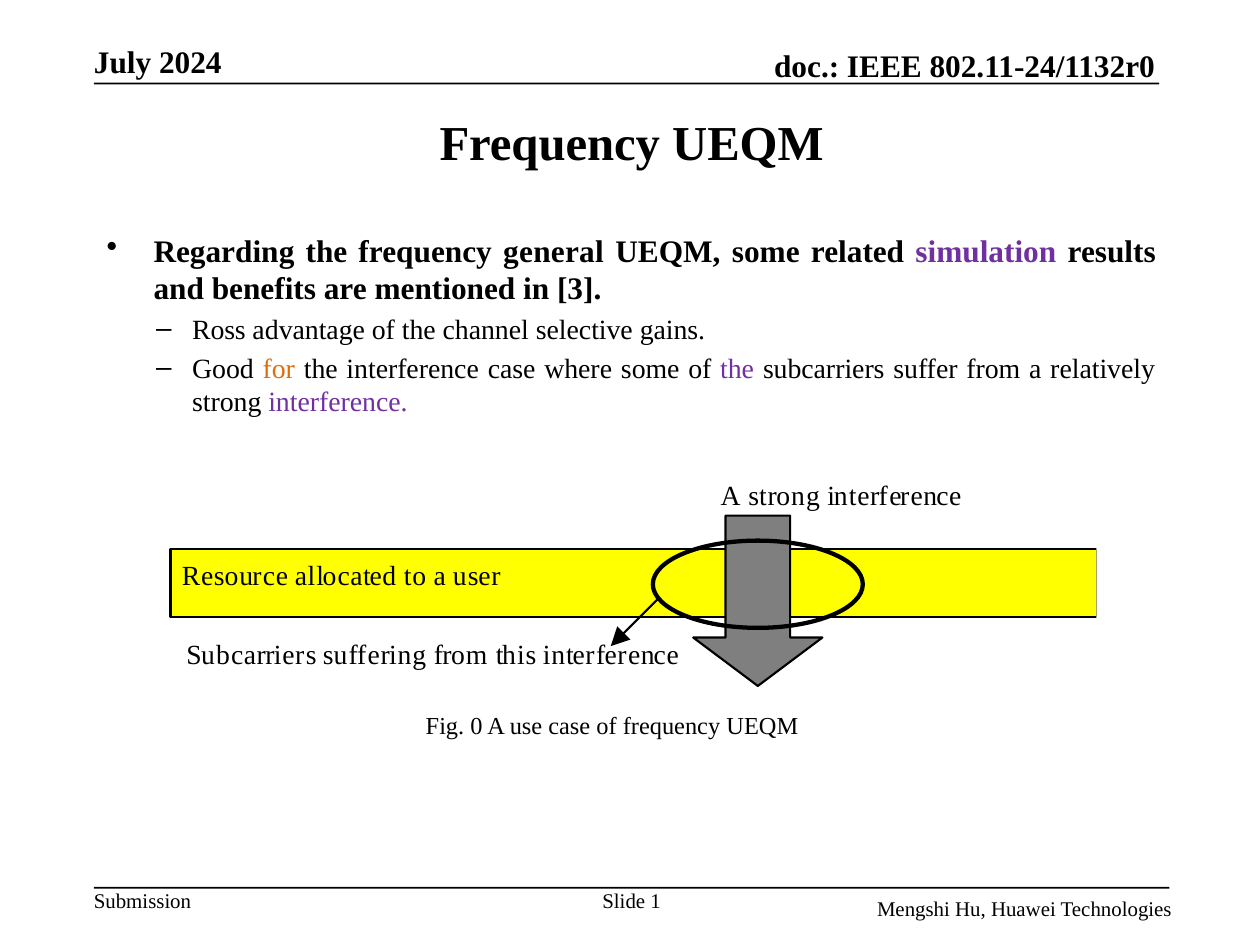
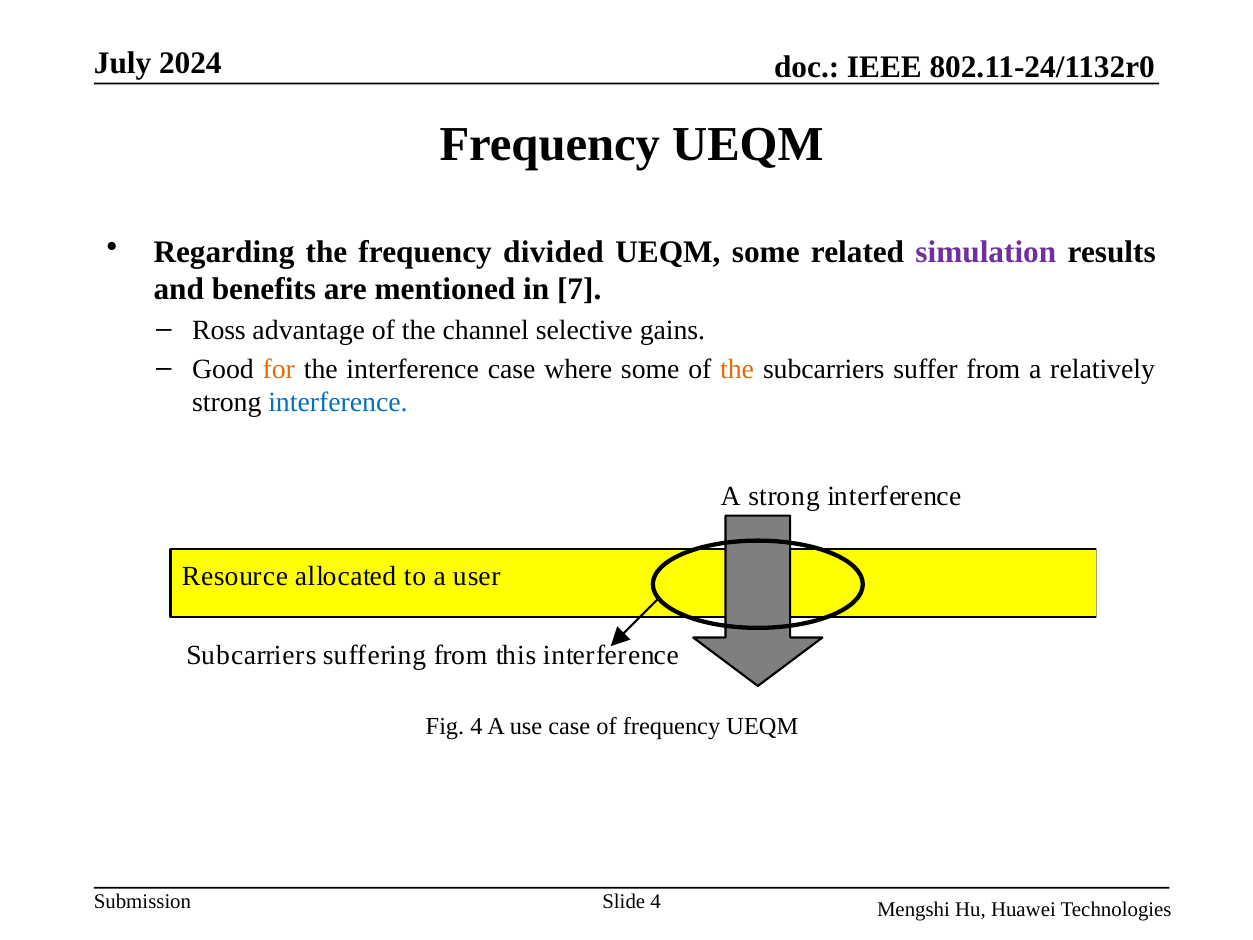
general: general -> divided
3: 3 -> 7
the at (737, 369) colour: purple -> orange
interference at (338, 403) colour: purple -> blue
Fig 0: 0 -> 4
Slide 1: 1 -> 4
